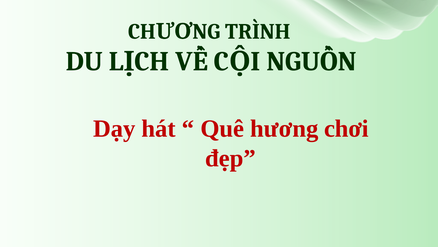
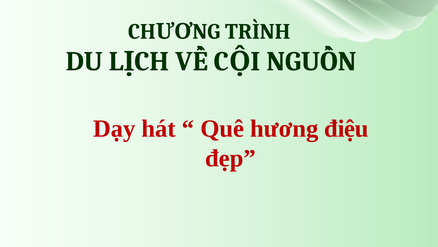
chơi: chơi -> điệu
